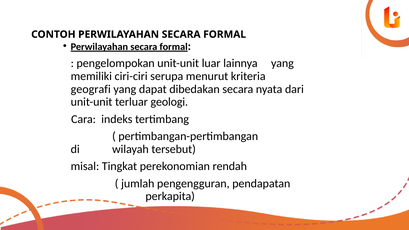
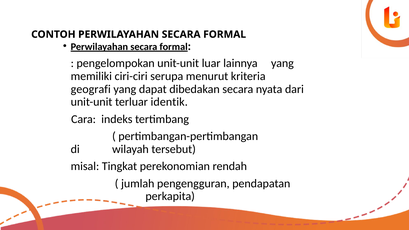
geologi: geologi -> identik
